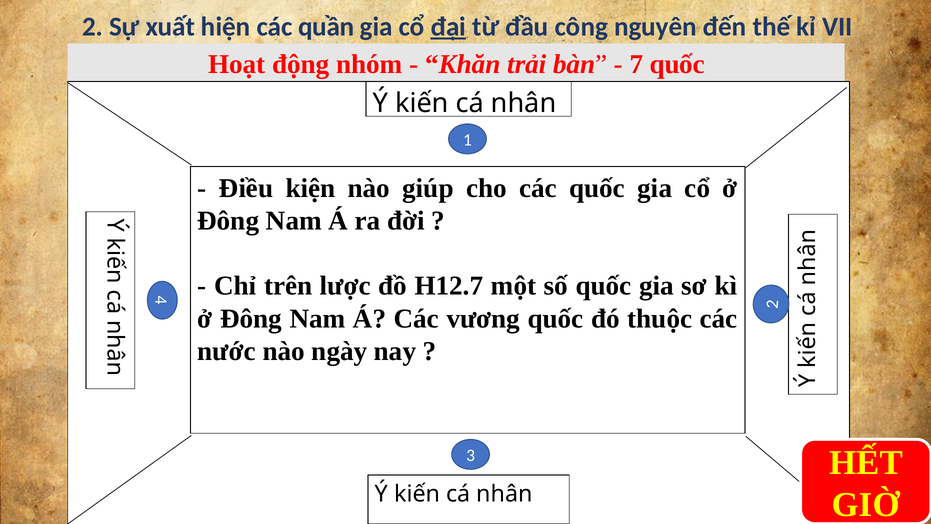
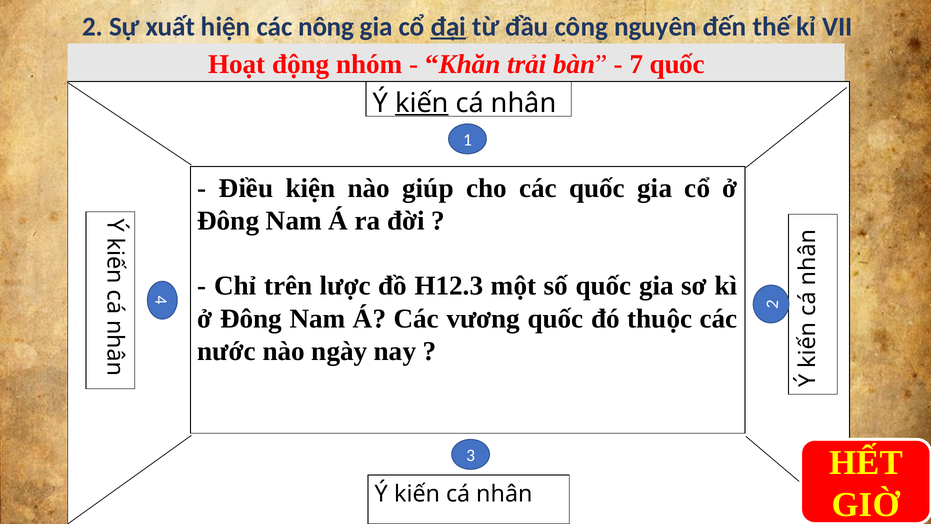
quần: quần -> nông
kiến at (422, 103) underline: none -> present
H12.7: H12.7 -> H12.3
